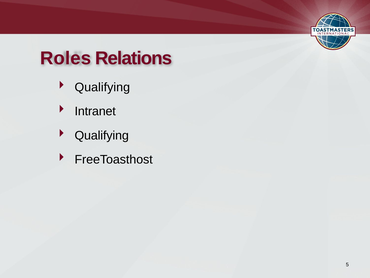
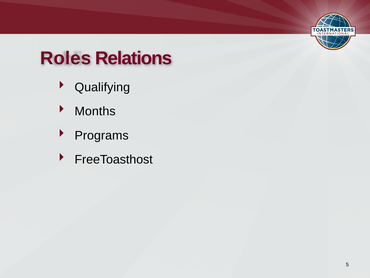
Intranet: Intranet -> Months
Qualifying at (102, 135): Qualifying -> Programs
